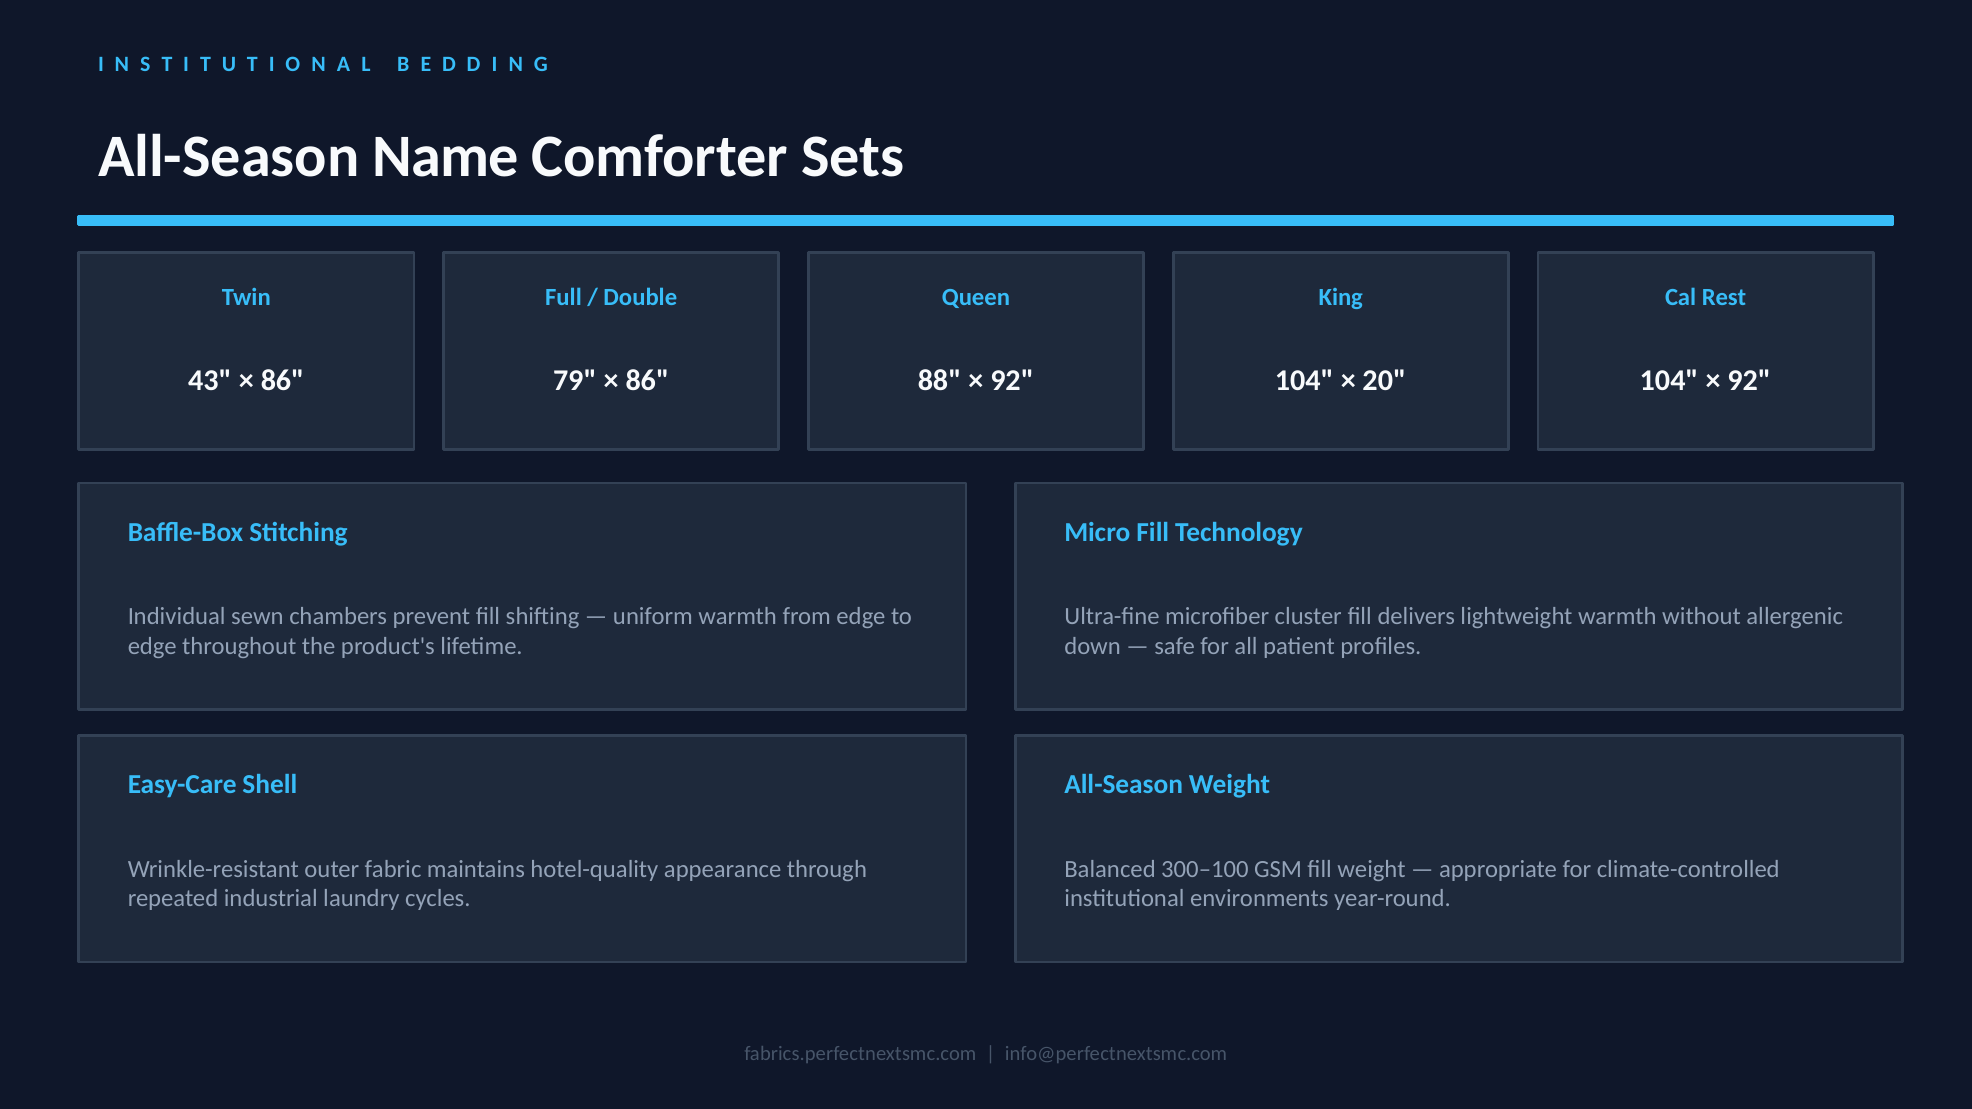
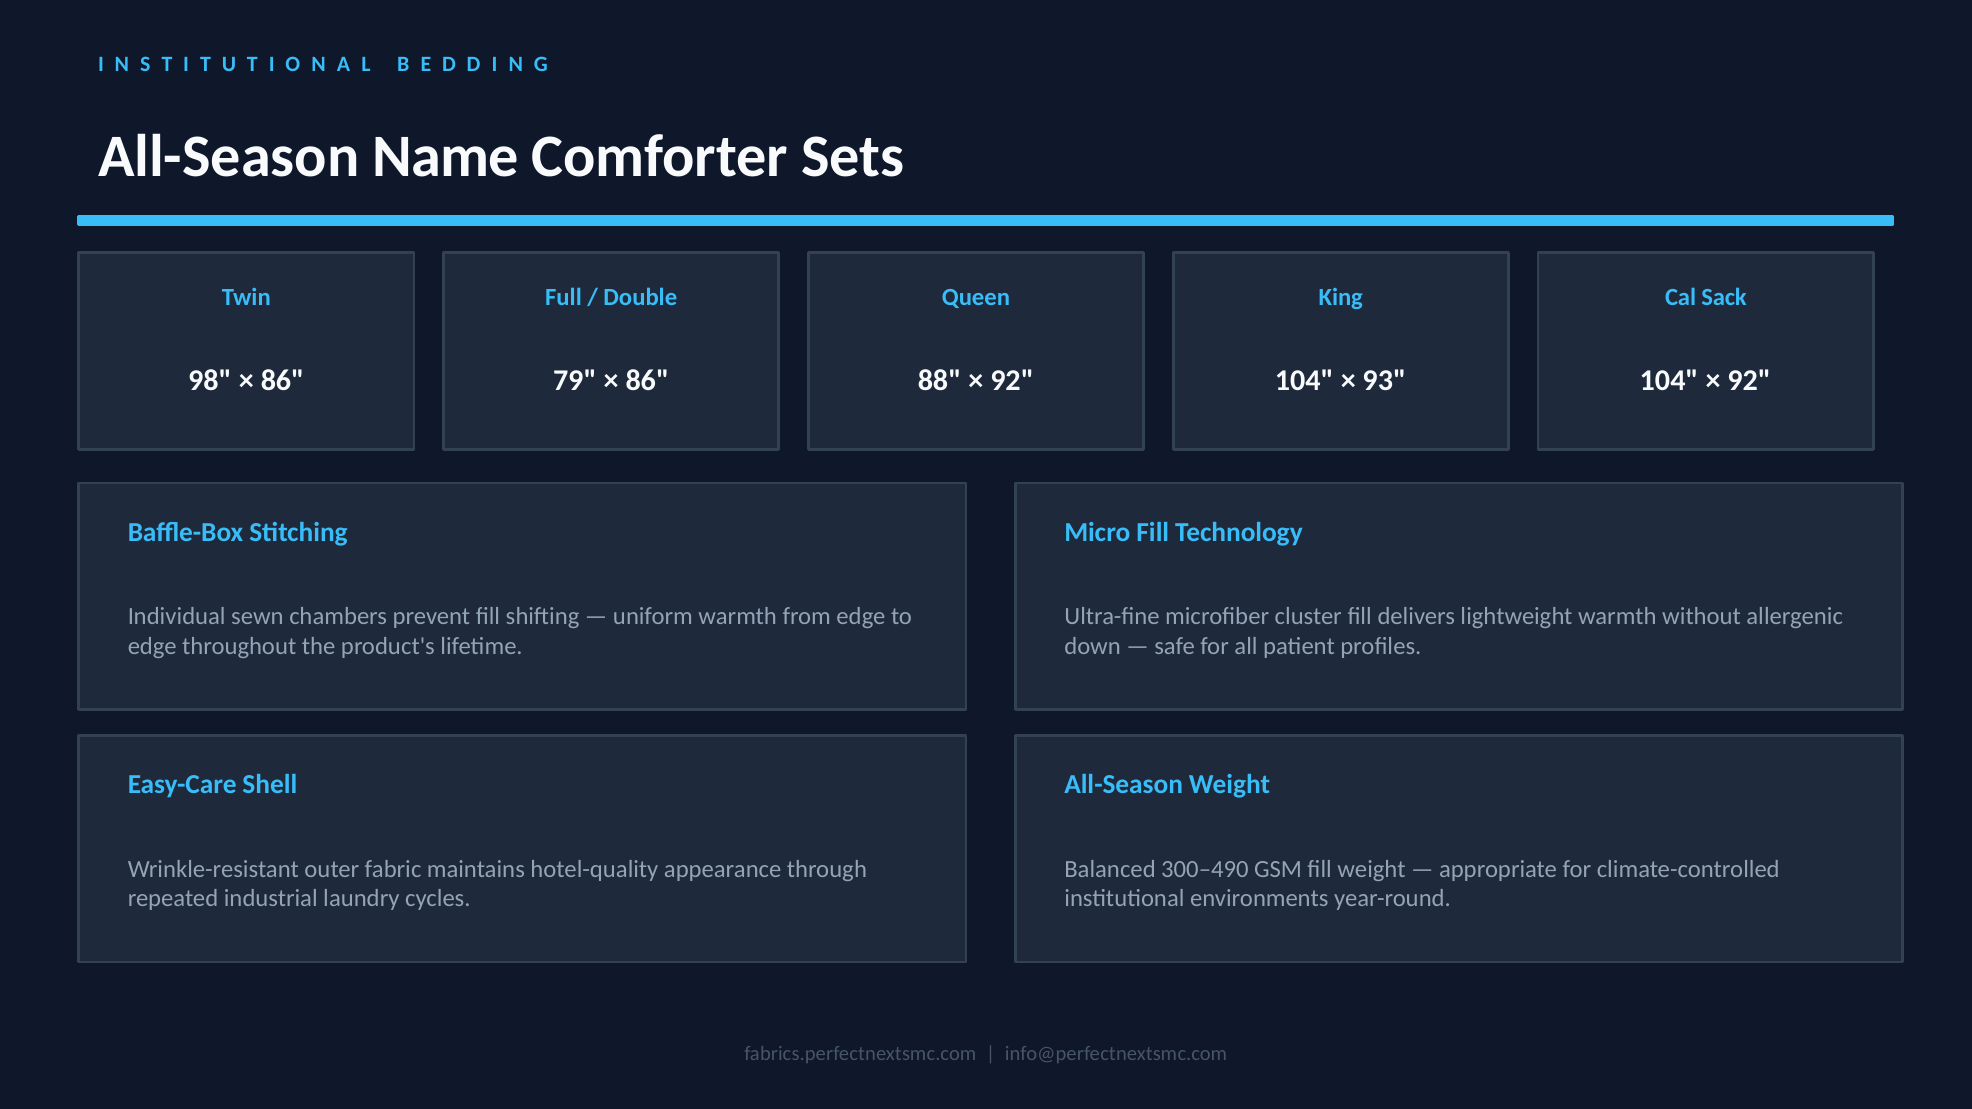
Rest: Rest -> Sack
43: 43 -> 98
20: 20 -> 93
300–100: 300–100 -> 300–490
